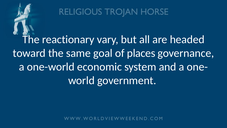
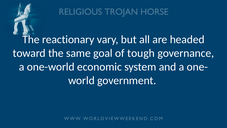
places: places -> tough
